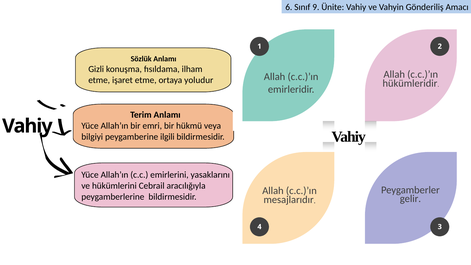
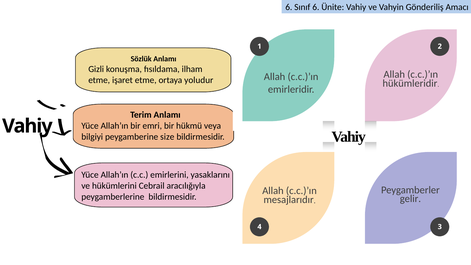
9 at (316, 7): 9 -> 6
ilgili: ilgili -> size
